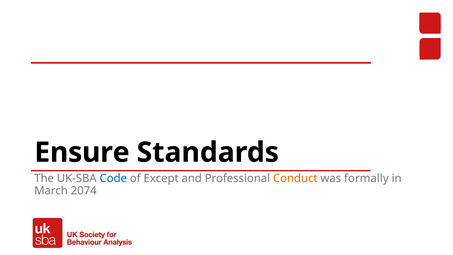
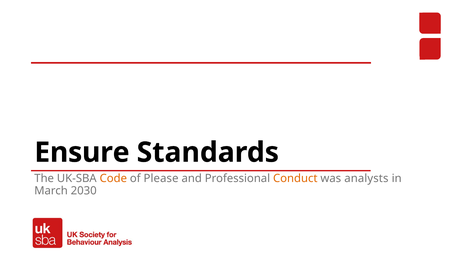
Code colour: blue -> orange
Except: Except -> Please
formally: formally -> analysts
2074: 2074 -> 2030
